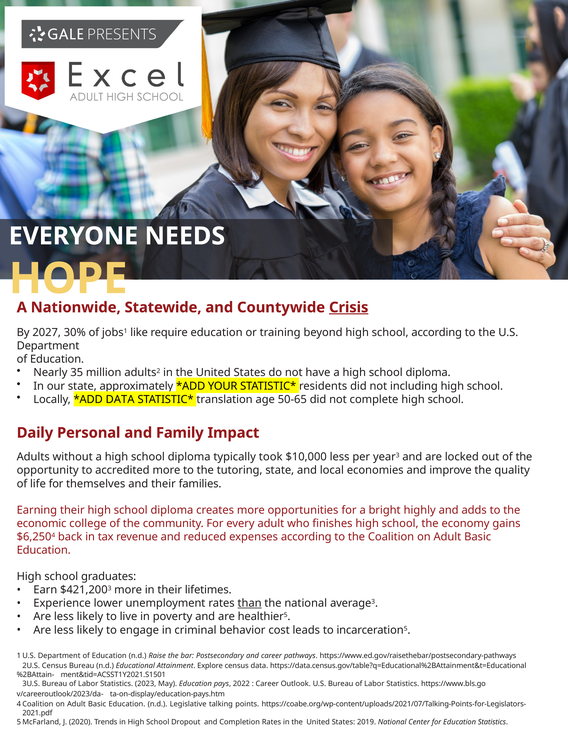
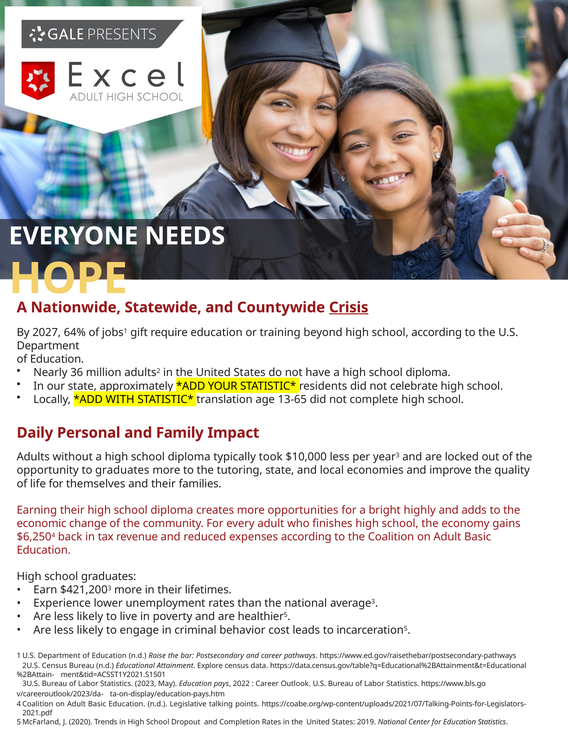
30%: 30% -> 64%
like: like -> gift
35: 35 -> 36
including: including -> celebrate
DATA at (120, 399): DATA -> WITH
50-65: 50-65 -> 13-65
to accredited: accredited -> graduates
college: college -> change
than underline: present -> none
